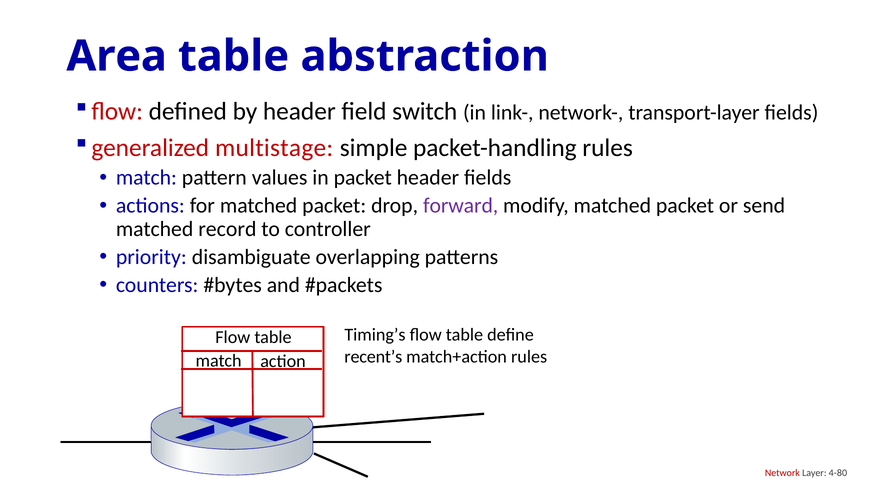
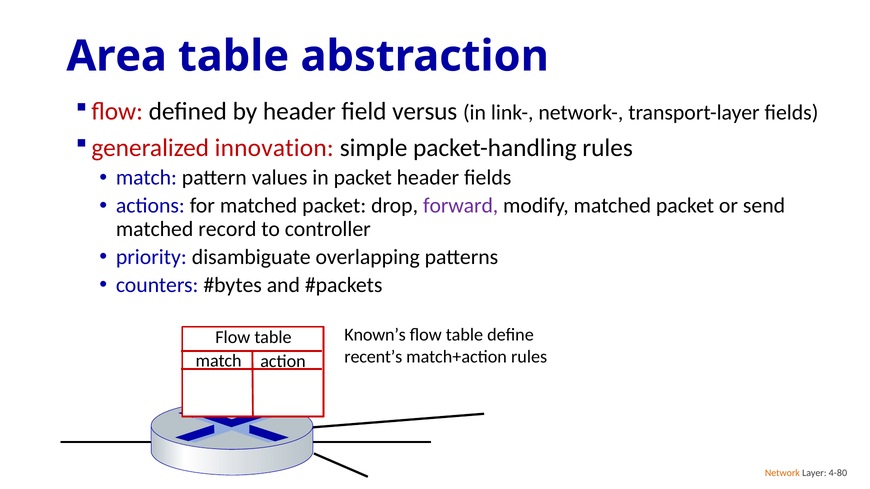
switch: switch -> versus
multistage: multistage -> innovation
Timing’s: Timing’s -> Known’s
Network colour: red -> orange
